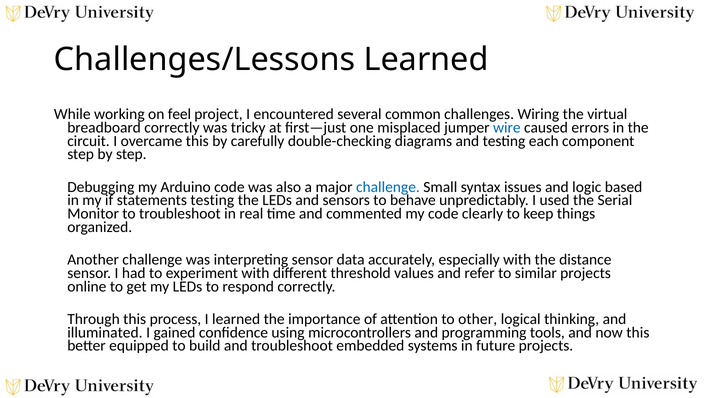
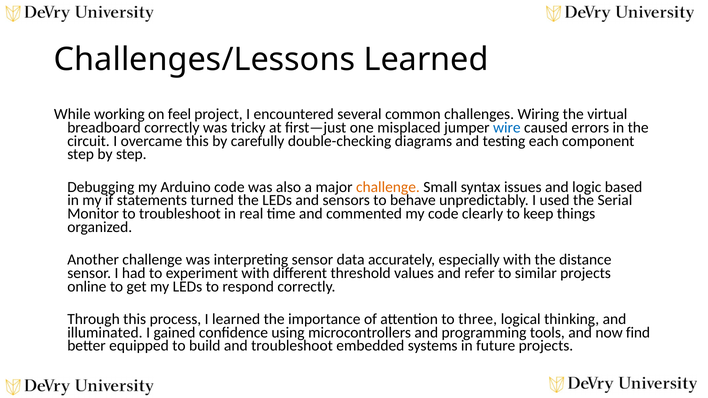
challenge at (388, 187) colour: blue -> orange
statements testing: testing -> turned
other: other -> three
now this: this -> find
